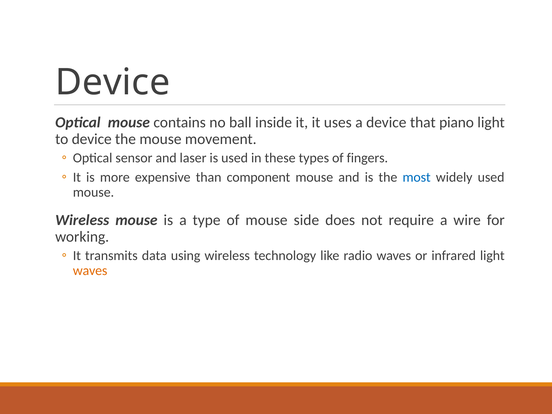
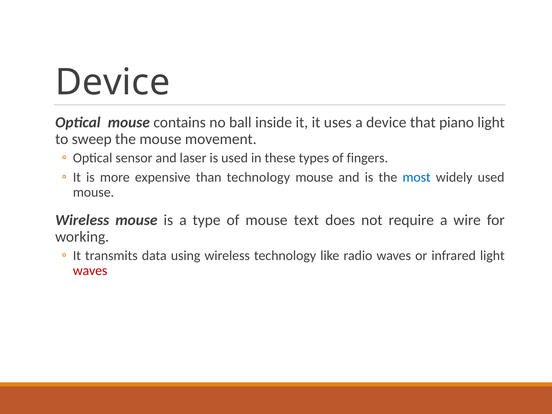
to device: device -> sweep
than component: component -> technology
side: side -> text
waves at (90, 271) colour: orange -> red
